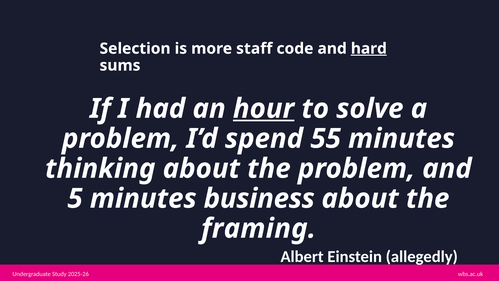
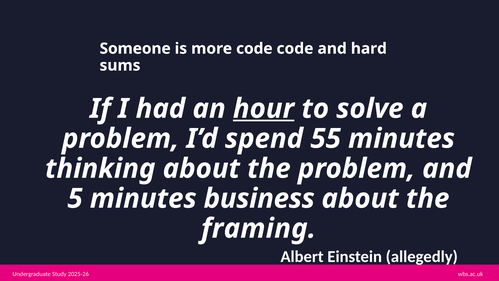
Selection: Selection -> Someone
more staff: staff -> code
hard underline: present -> none
